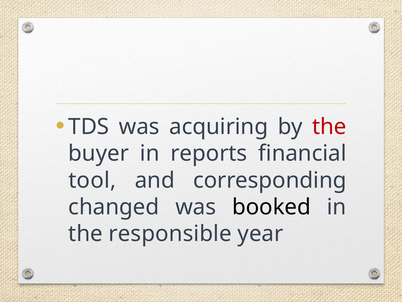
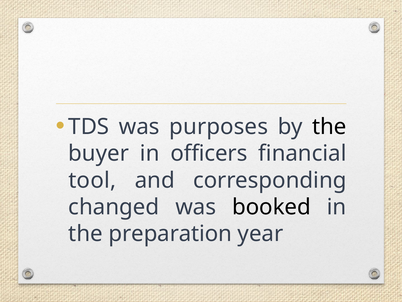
acquiring: acquiring -> purposes
the at (329, 126) colour: red -> black
reports: reports -> officers
responsible: responsible -> preparation
